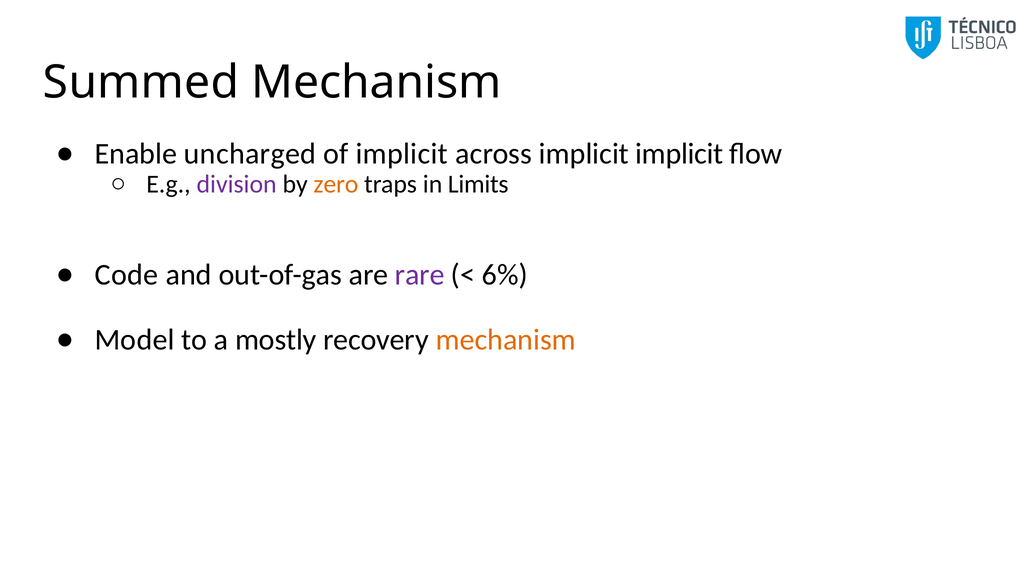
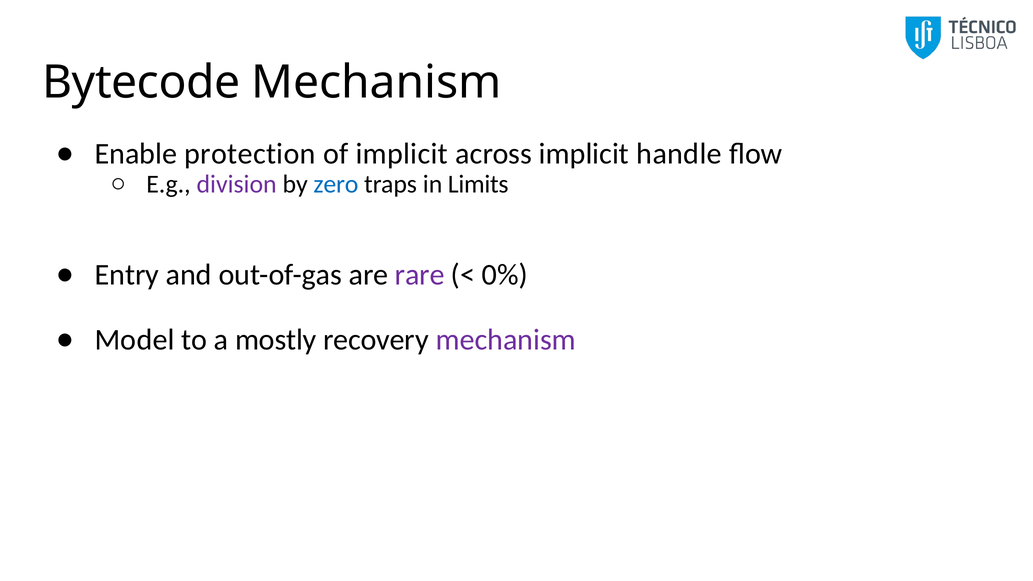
Summed: Summed -> Bytecode
uncharged: uncharged -> protection
implicit implicit: implicit -> handle
zero colour: orange -> blue
Code: Code -> Entry
6%: 6% -> 0%
mechanism at (506, 340) colour: orange -> purple
